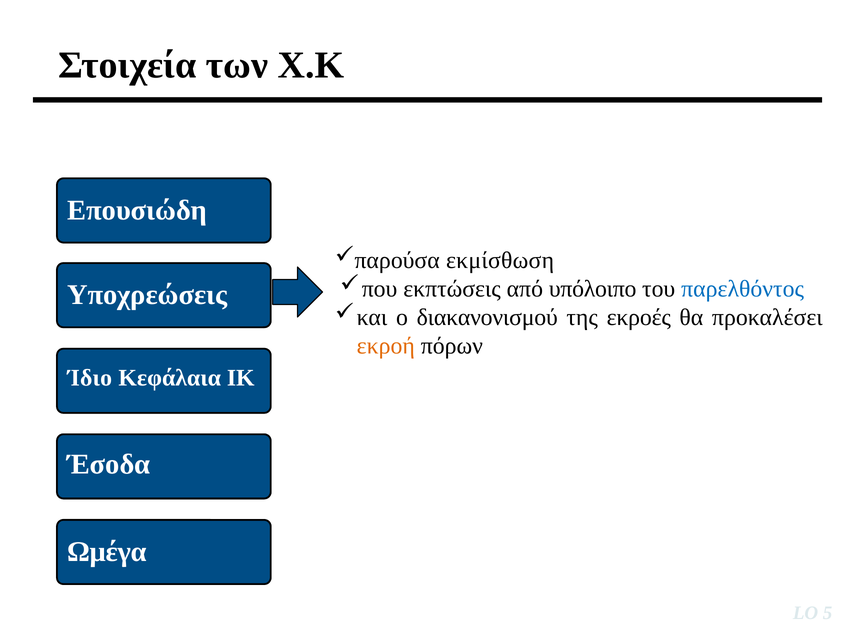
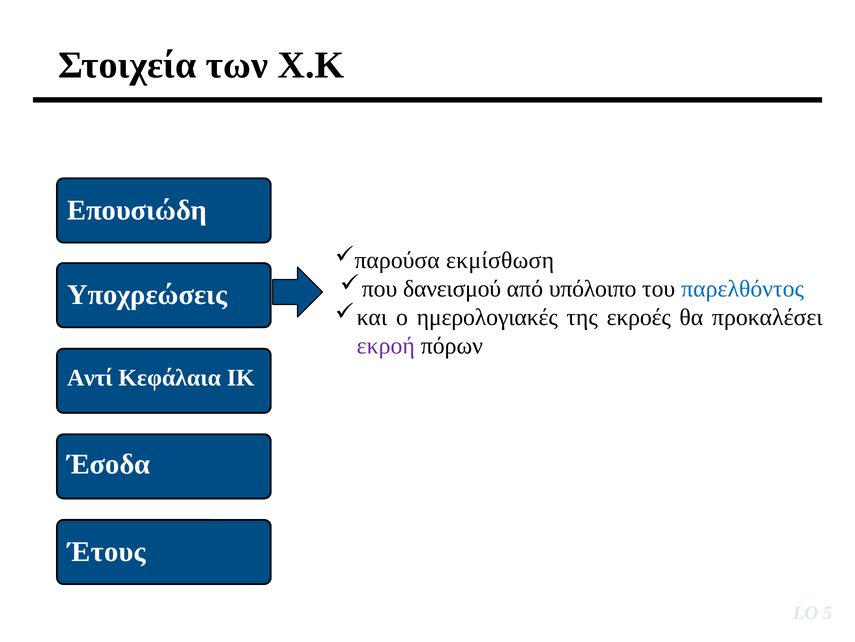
εκπτώσεις: εκπτώσεις -> δανεισμού
διακανονισμού: διακανονισμού -> ημερολογιακές
εκροή colour: orange -> purple
Ίδιο: Ίδιο -> Αντί
Ωμέγα: Ωμέγα -> Έτους
